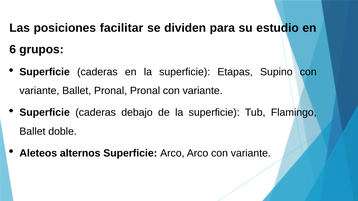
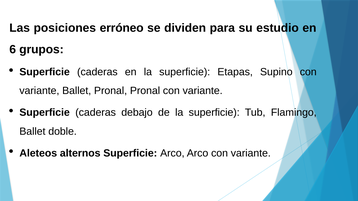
facilitar: facilitar -> erróneo
